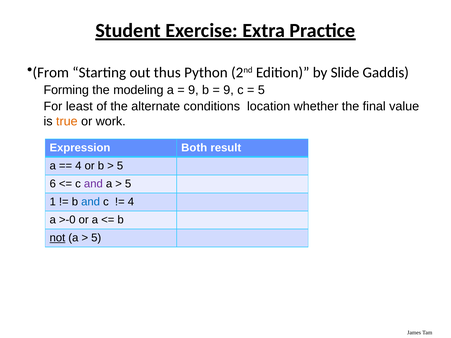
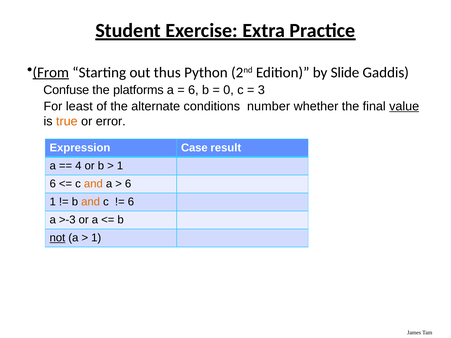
From underline: none -> present
Forming: Forming -> Confuse
modeling: modeling -> platforms
9 at (193, 90): 9 -> 6
9 at (229, 90): 9 -> 0
5 at (261, 90): 5 -> 3
location: location -> number
value underline: none -> present
work: work -> error
Both: Both -> Case
5 at (120, 166): 5 -> 1
and at (93, 184) colour: purple -> orange
5 at (128, 184): 5 -> 6
and at (91, 202) colour: blue -> orange
4 at (131, 202): 4 -> 6
>-0: >-0 -> >-3
5 at (96, 238): 5 -> 1
